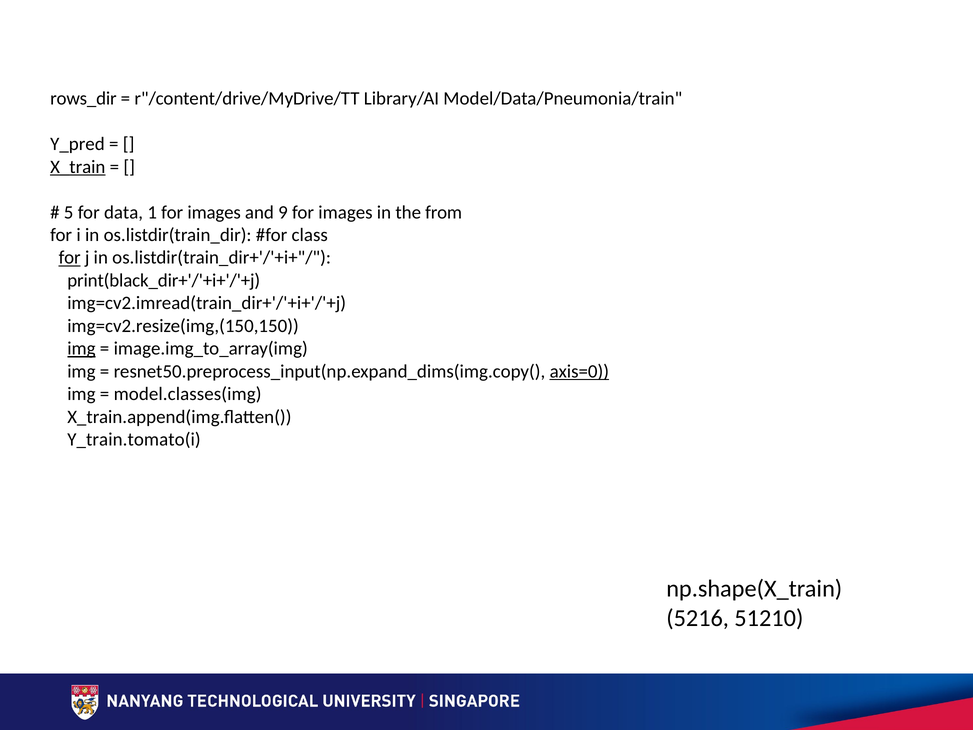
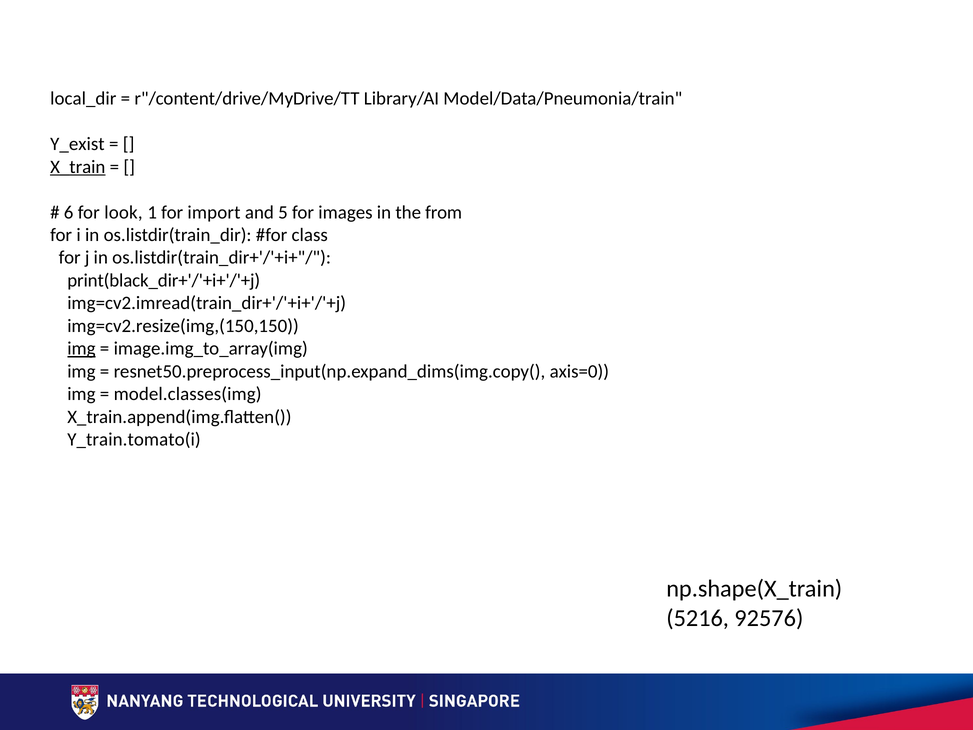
rows_dir: rows_dir -> local_dir
Y_pred: Y_pred -> Y_exist
5: 5 -> 6
data: data -> look
1 for images: images -> import
9: 9 -> 5
for at (70, 258) underline: present -> none
axis=0 underline: present -> none
51210: 51210 -> 92576
